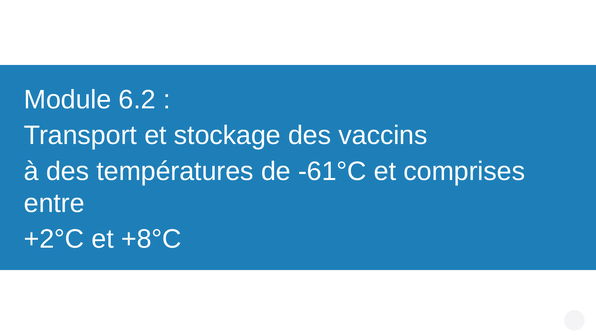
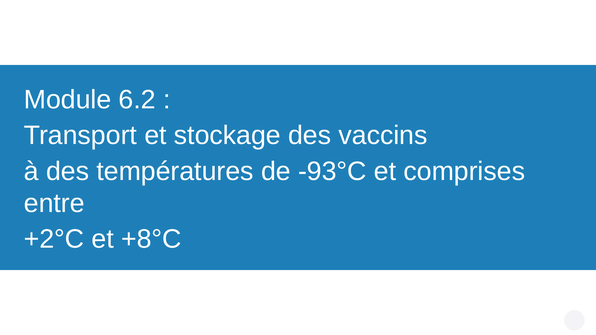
-61°C: -61°C -> -93°C
